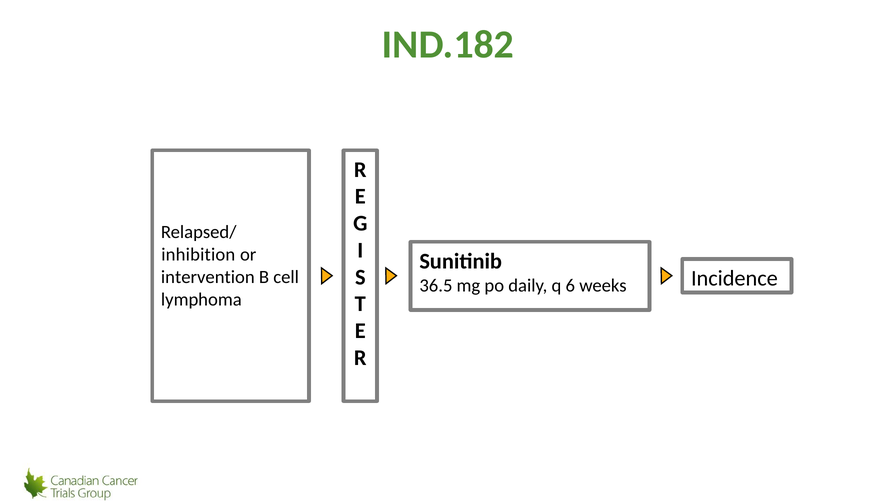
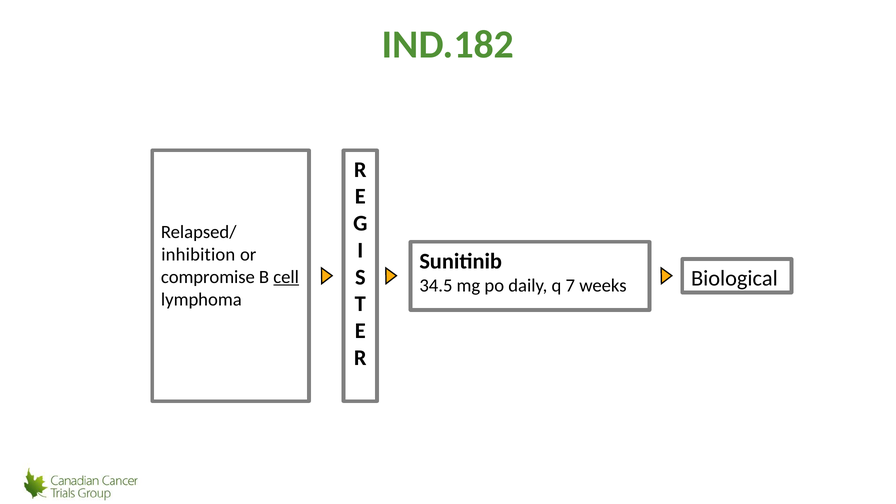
Incidence: Incidence -> Biological
intervention: intervention -> compromise
cell underline: none -> present
36.5: 36.5 -> 34.5
6: 6 -> 7
